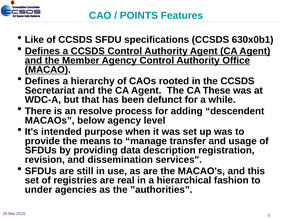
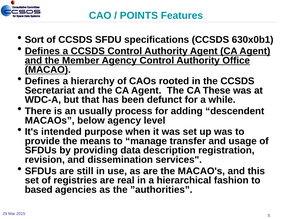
Like: Like -> Sort
resolve: resolve -> usually
under: under -> based
